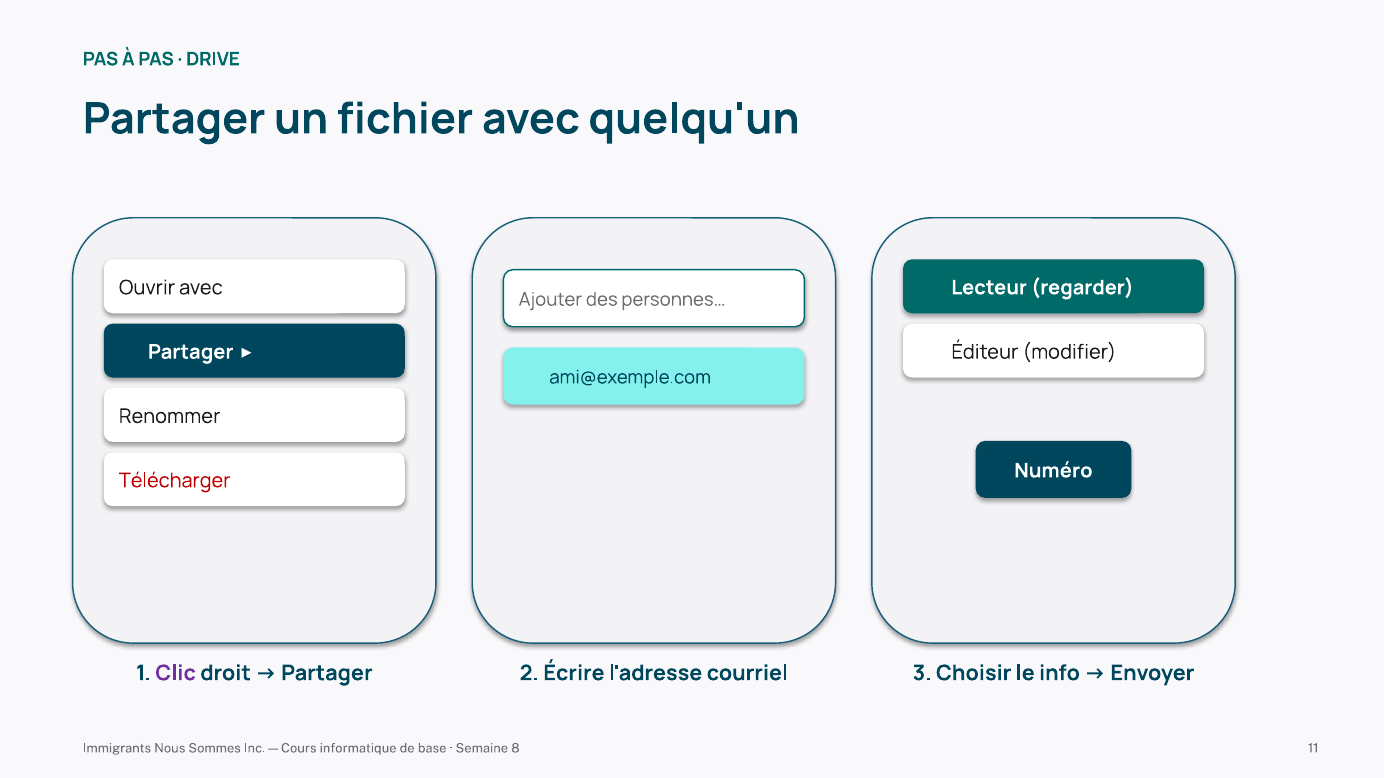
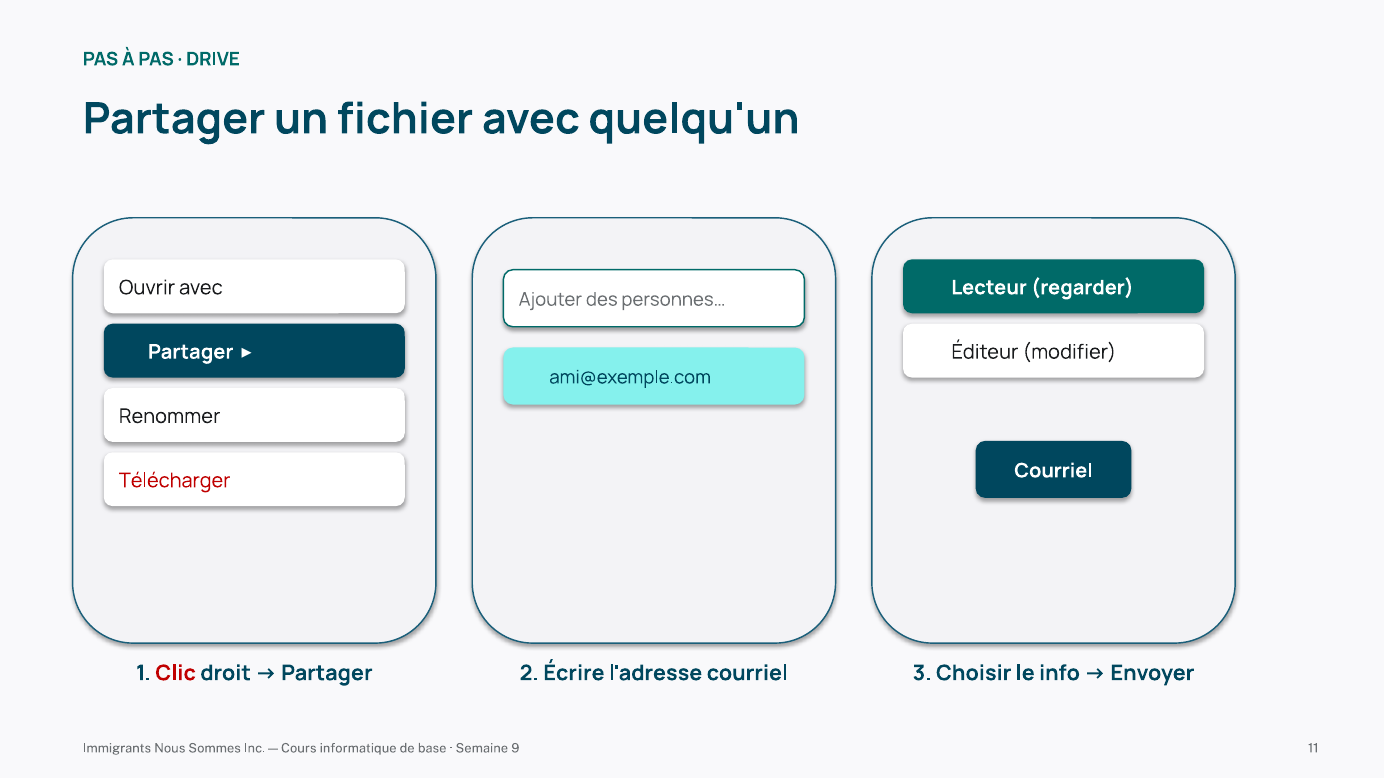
Numéro at (1053, 471): Numéro -> Courriel
Clic colour: purple -> red
8: 8 -> 9
